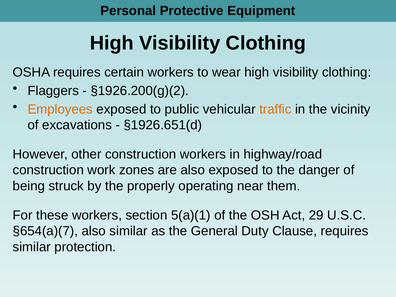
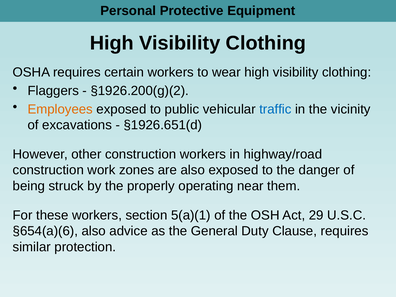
traffic colour: orange -> blue
§654(a)(7: §654(a)(7 -> §654(a)(6
also similar: similar -> advice
